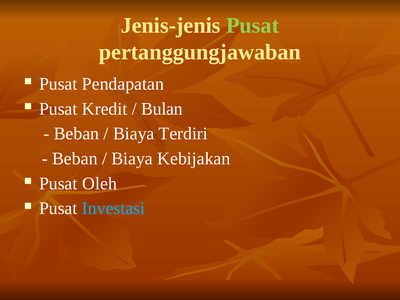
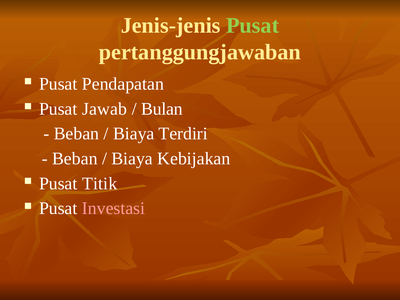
Kredit: Kredit -> Jawab
Oleh: Oleh -> Titik
Investasi colour: light blue -> pink
